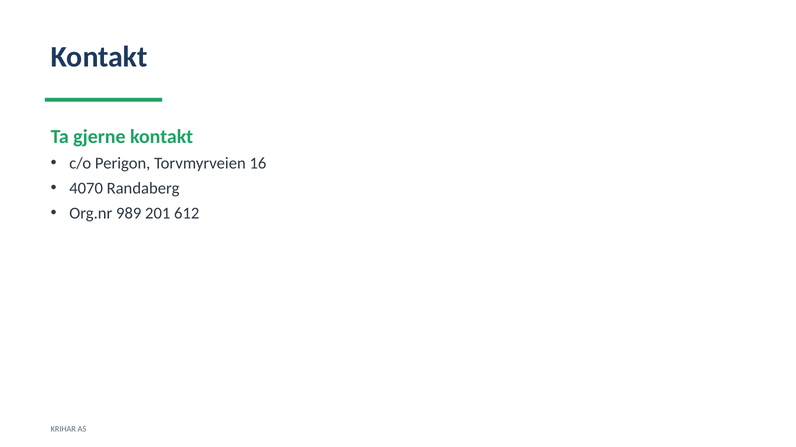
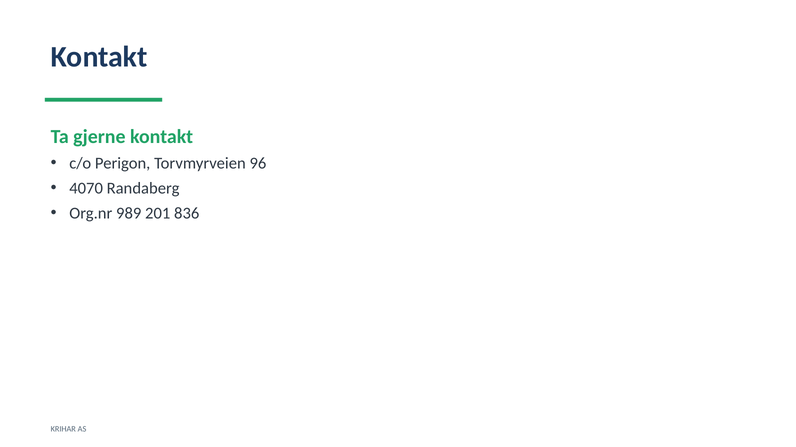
16: 16 -> 96
612: 612 -> 836
